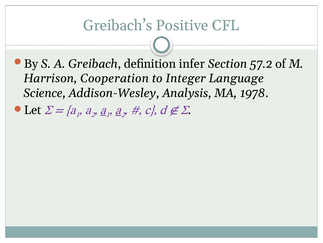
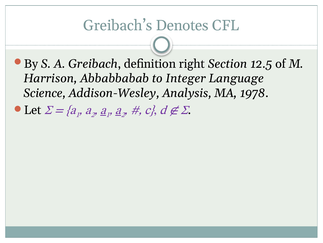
Positive: Positive -> Denotes
infer: infer -> right
57.2: 57.2 -> 12.5
Cooperation: Cooperation -> Abbabbabab
